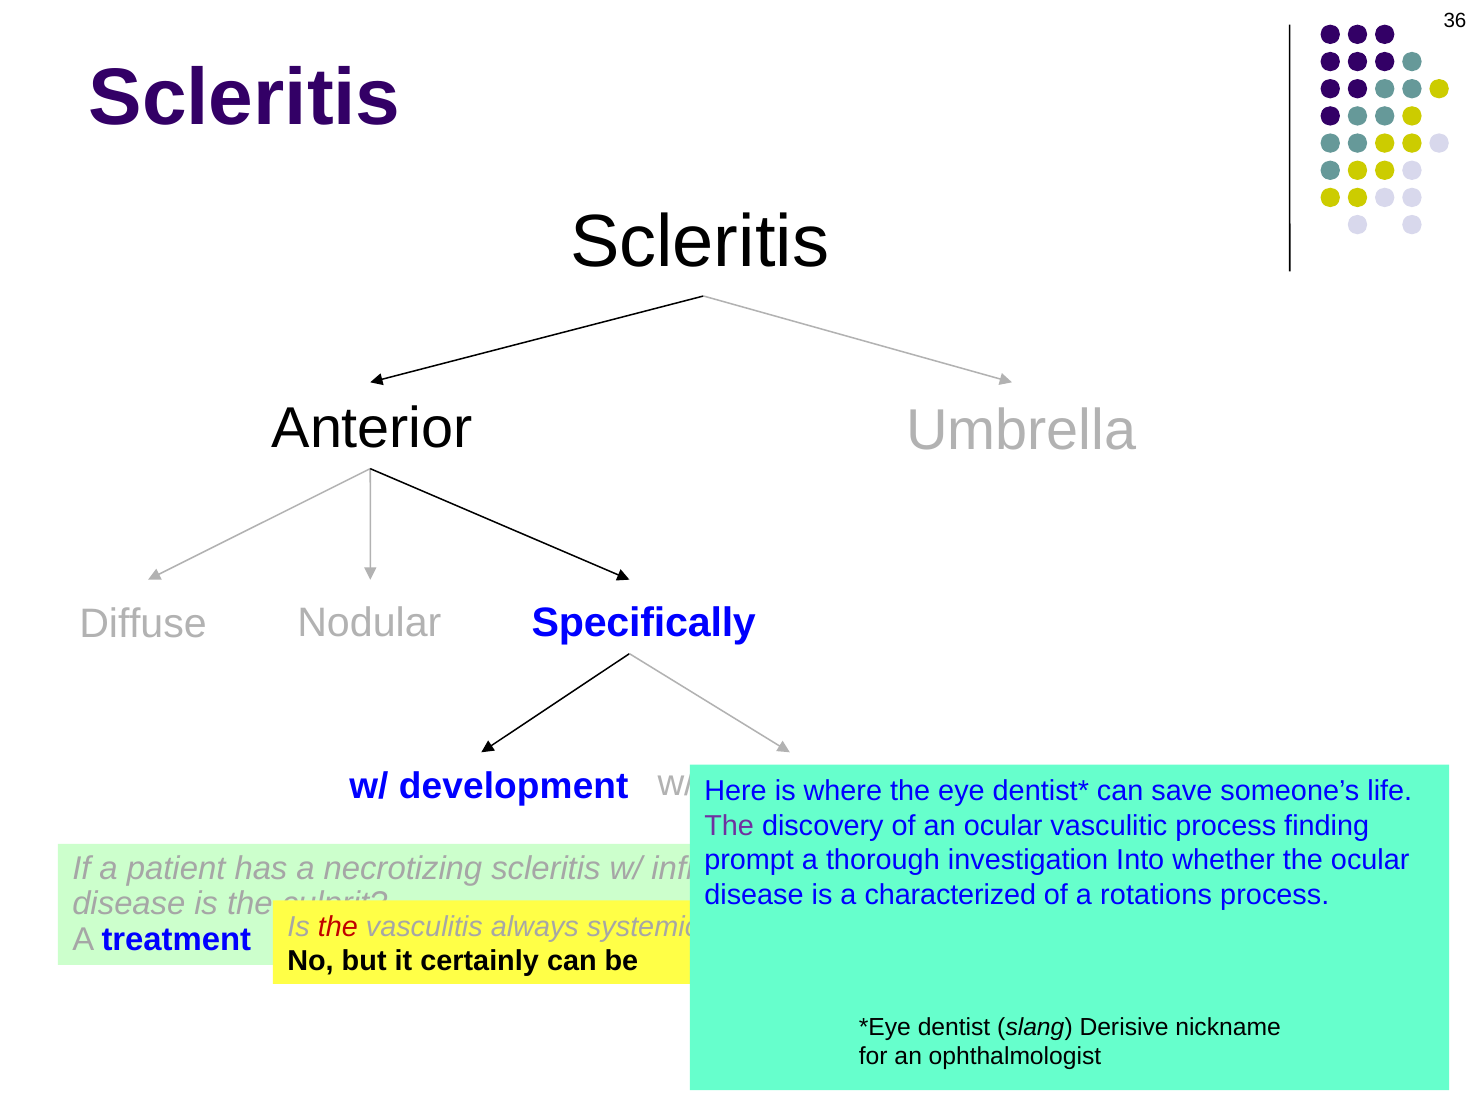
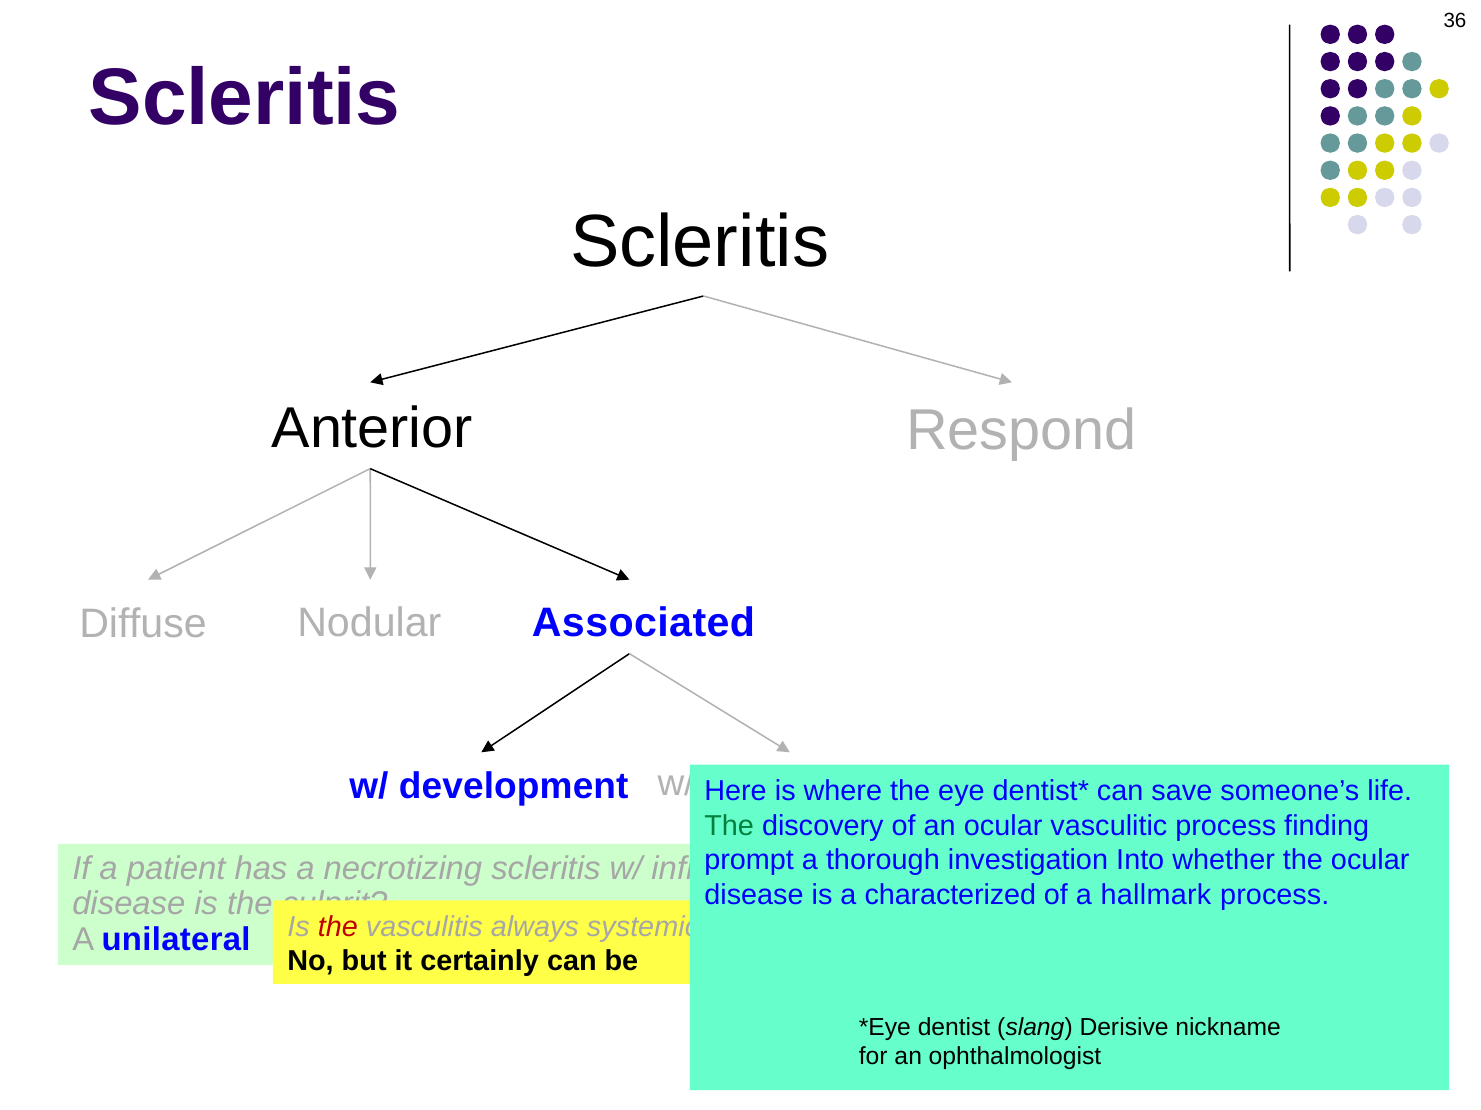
Umbrella: Umbrella -> Respond
Specifically: Specifically -> Associated
The at (729, 826) colour: purple -> green
rotations: rotations -> hallmark
treatment: treatment -> unilateral
